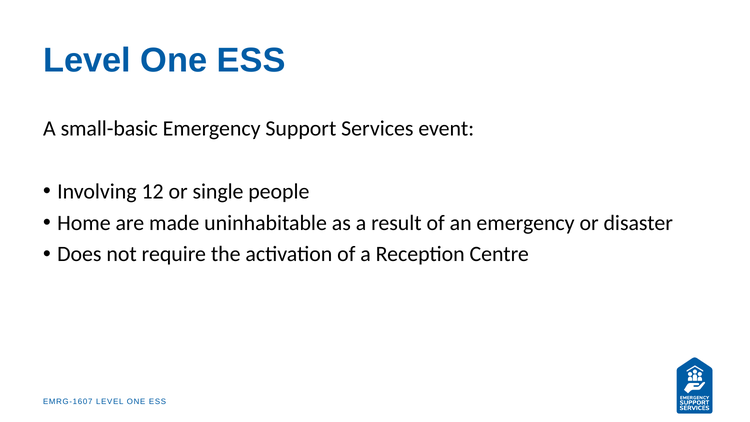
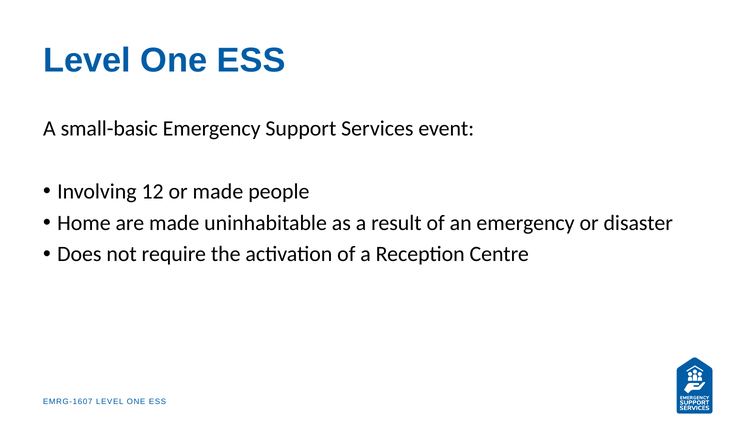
or single: single -> made
